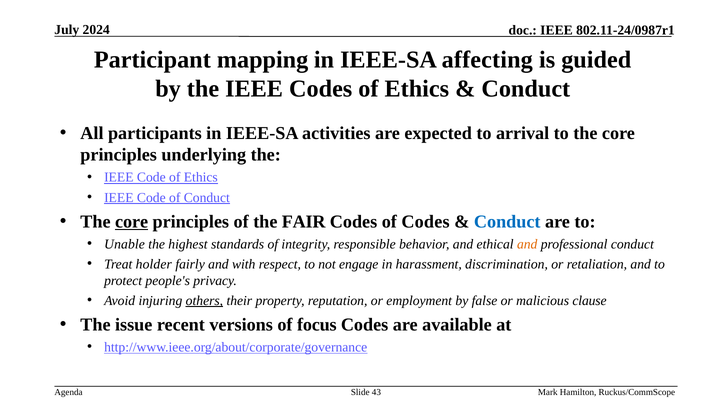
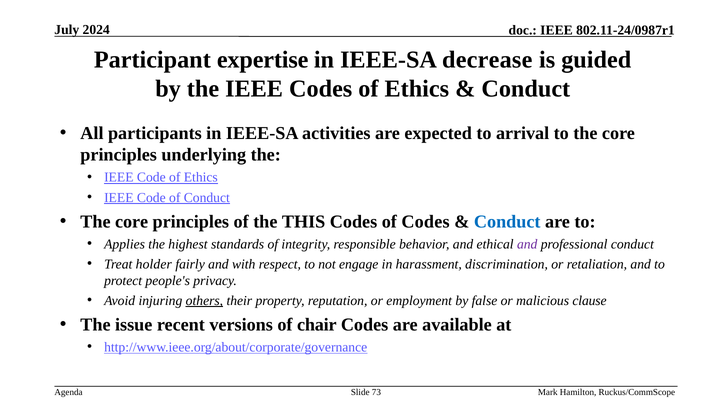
mapping: mapping -> expertise
affecting: affecting -> decrease
core at (132, 221) underline: present -> none
FAIR: FAIR -> THIS
Unable: Unable -> Applies
and at (527, 244) colour: orange -> purple
focus: focus -> chair
43: 43 -> 73
